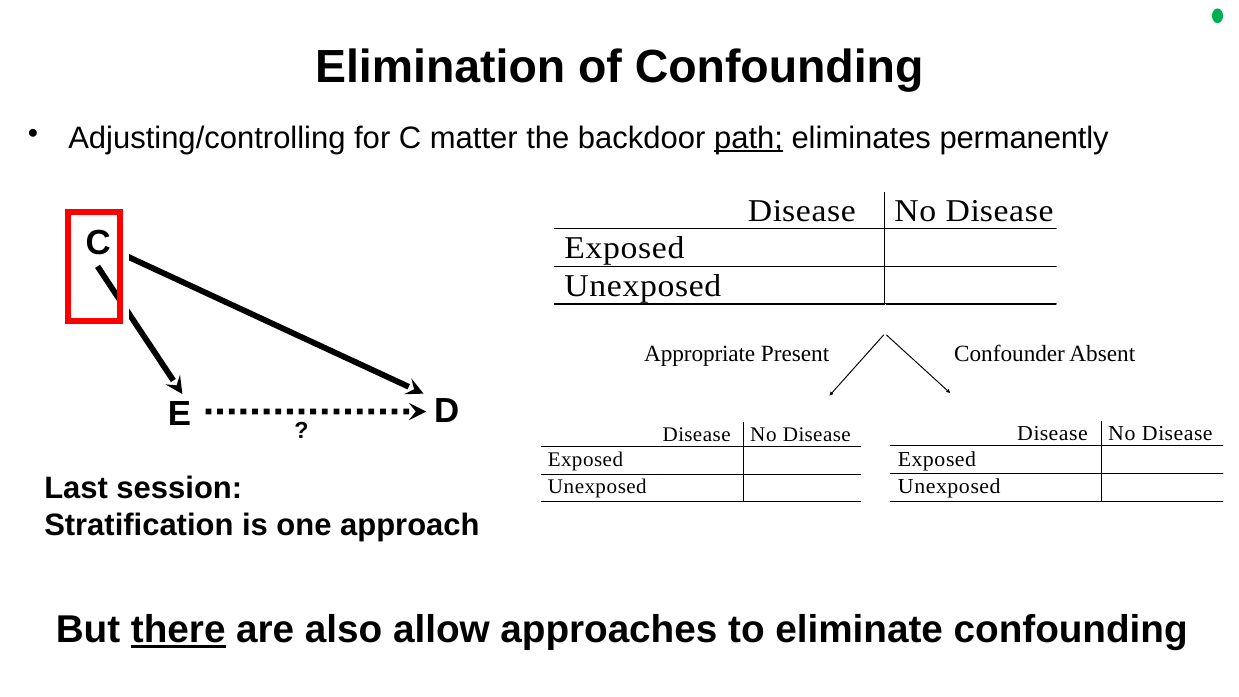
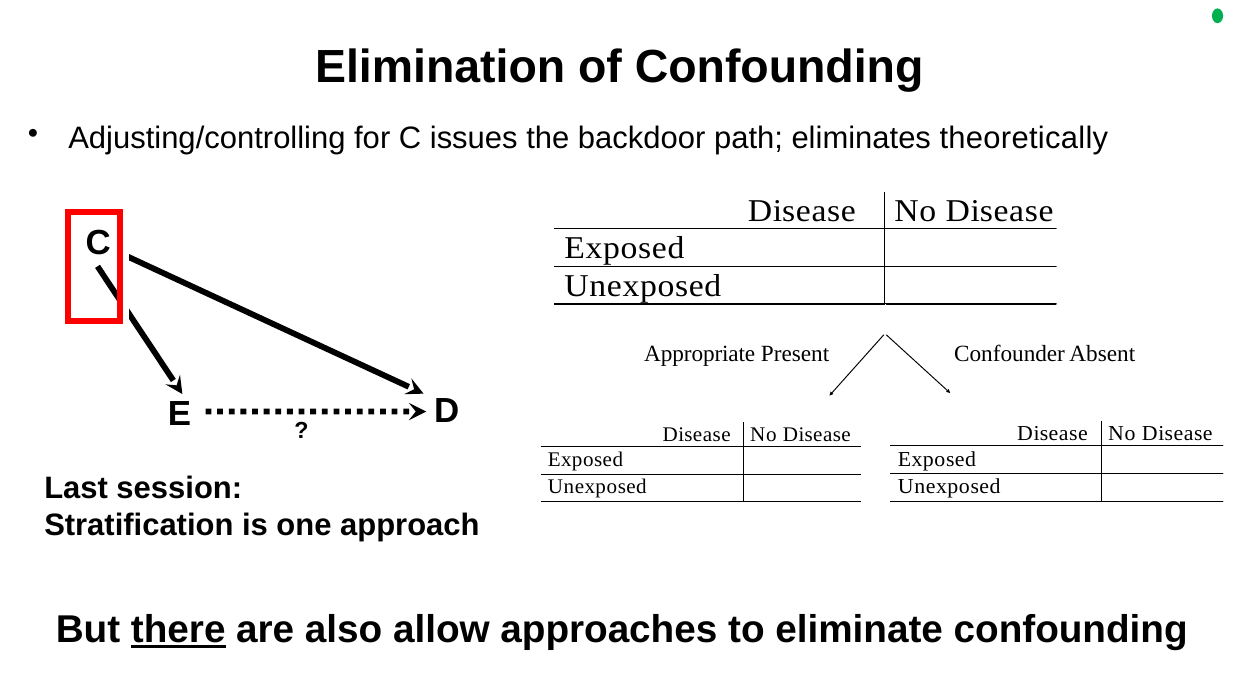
matter: matter -> issues
path underline: present -> none
permanently: permanently -> theoretically
